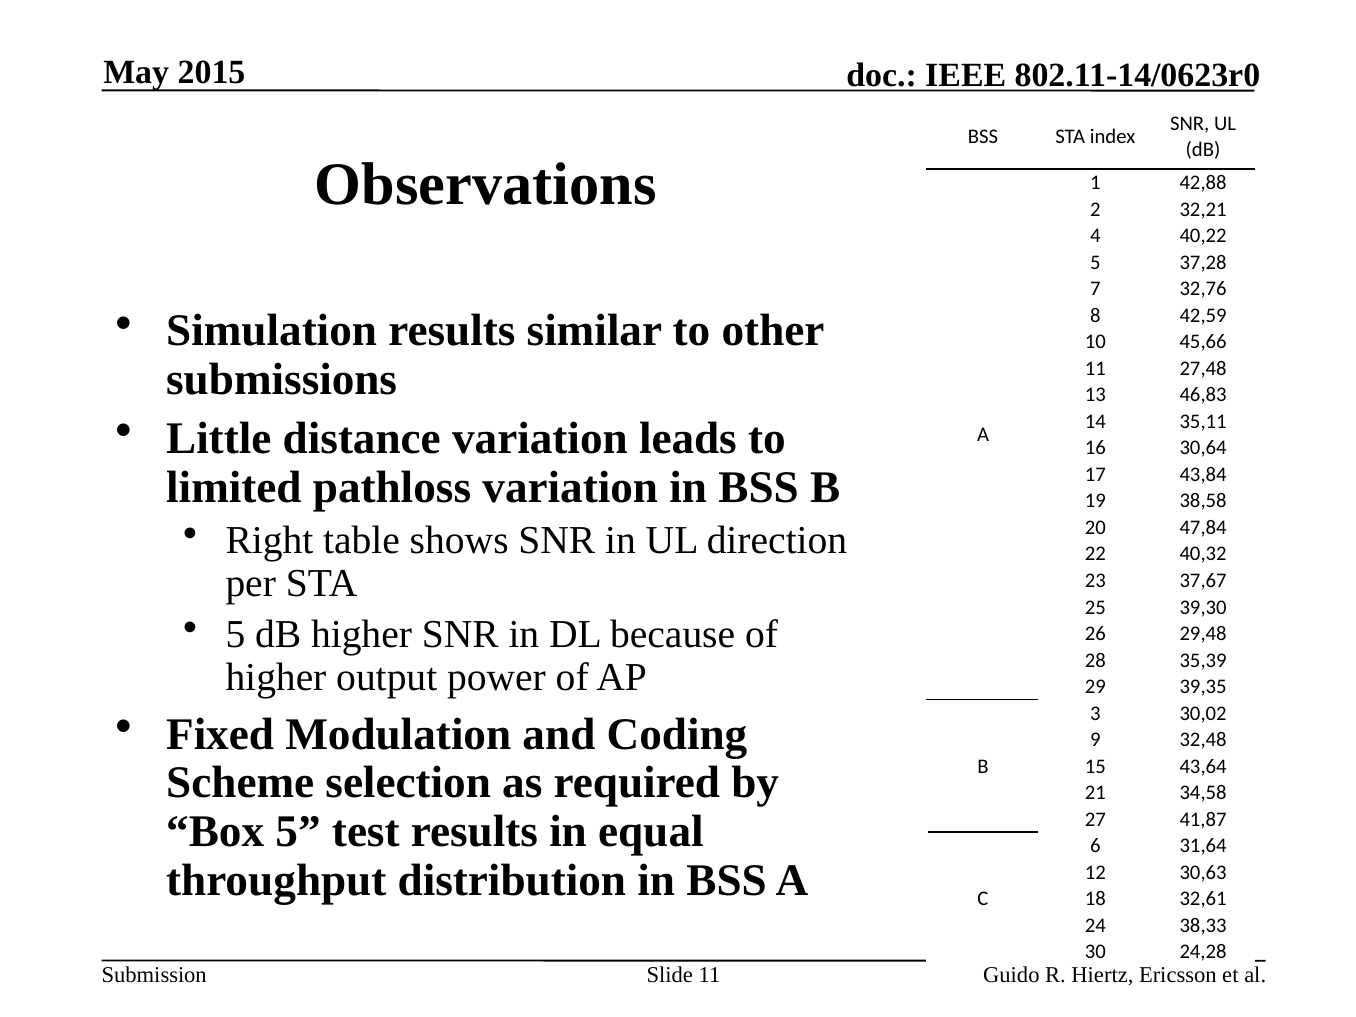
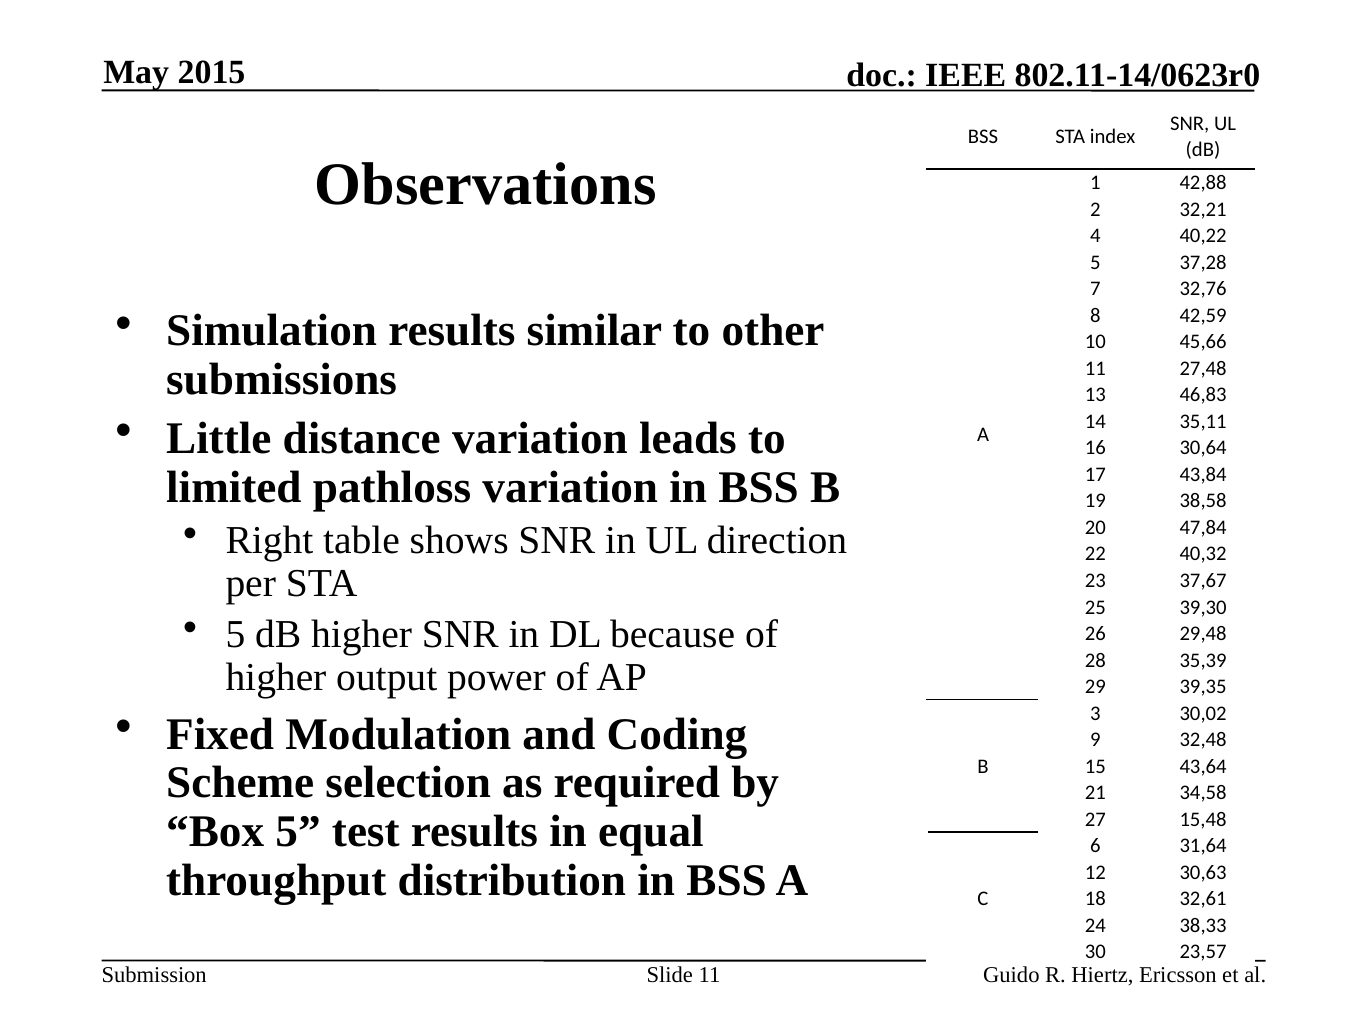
41,87: 41,87 -> 15,48
24,28: 24,28 -> 23,57
